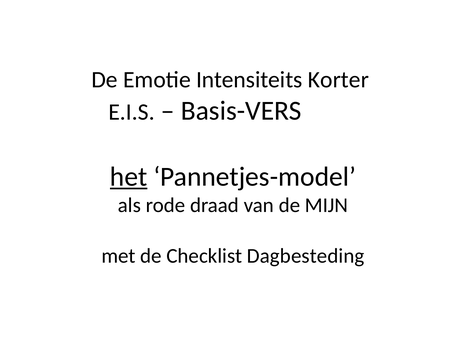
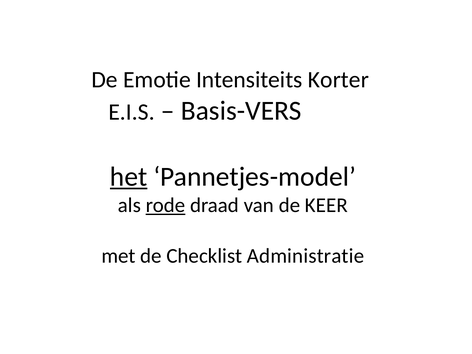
rode underline: none -> present
MIJN: MIJN -> KEER
Dagbesteding: Dagbesteding -> Administratie
